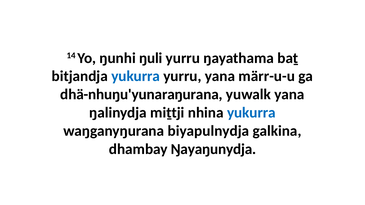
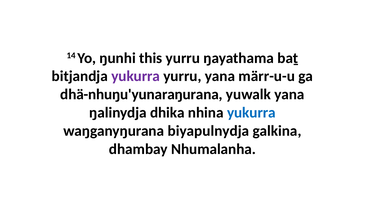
ŋuli: ŋuli -> this
yukurra at (136, 76) colour: blue -> purple
miṯtji: miṯtji -> dhika
Ŋayaŋunydja: Ŋayaŋunydja -> Nhumalanha
